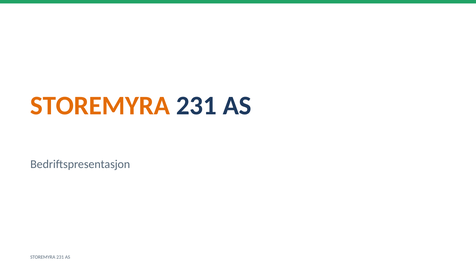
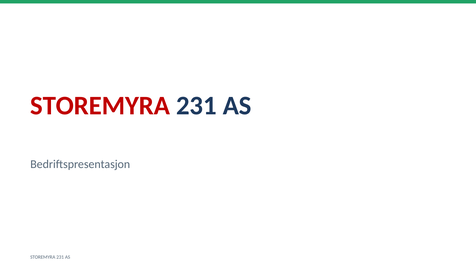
STOREMYRA at (100, 106) colour: orange -> red
